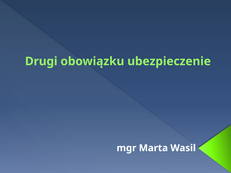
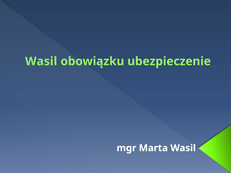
Drugi at (41, 61): Drugi -> Wasil
